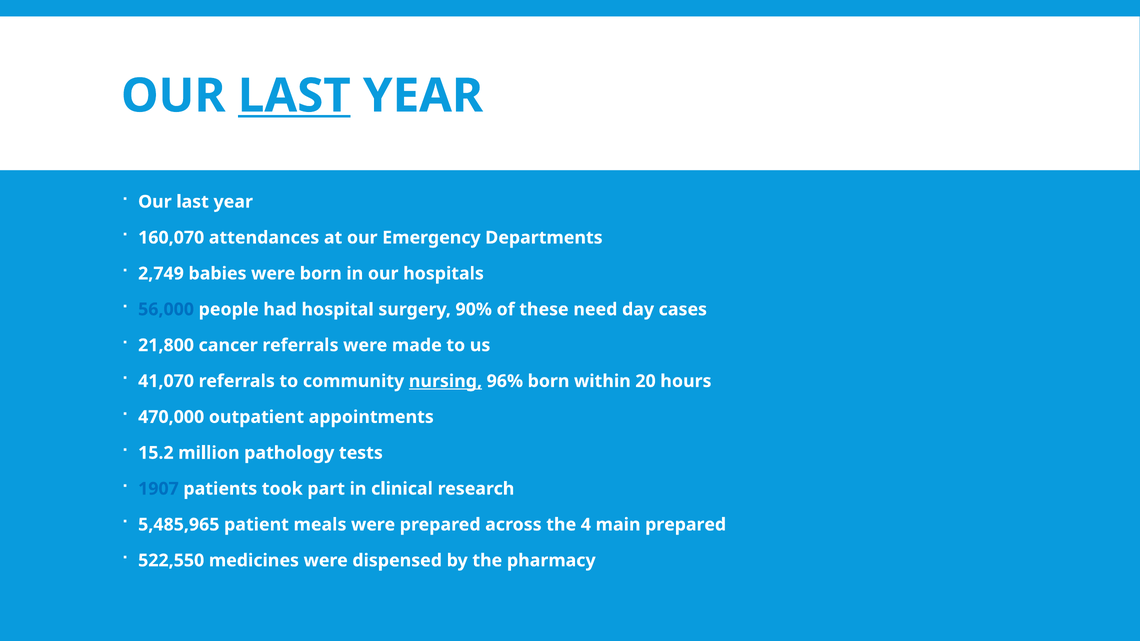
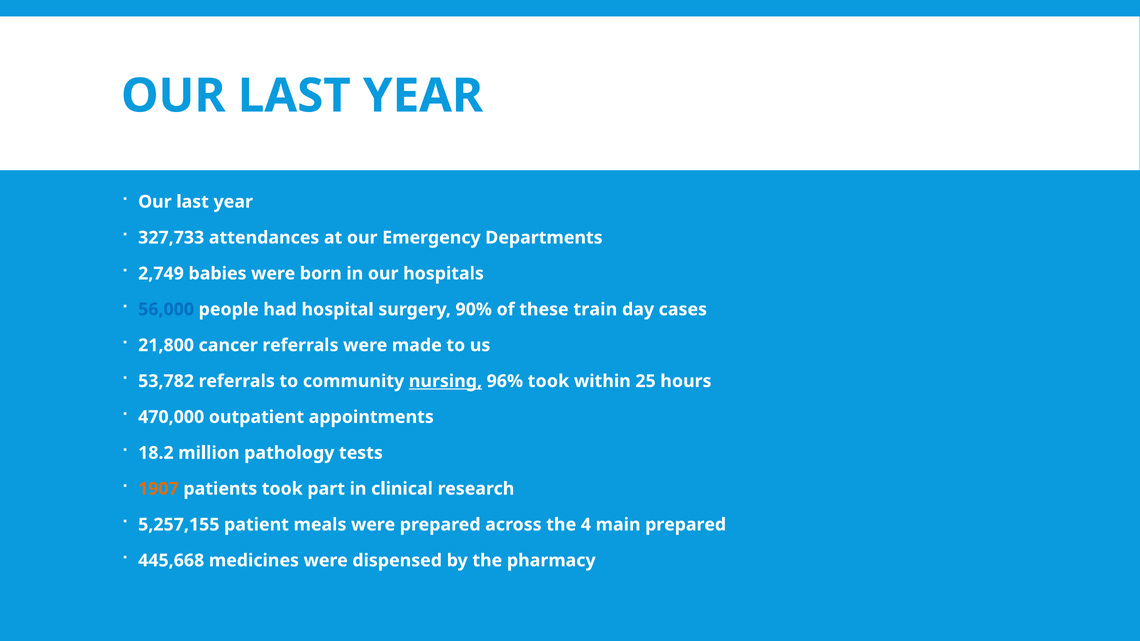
LAST at (294, 96) underline: present -> none
160,070: 160,070 -> 327,733
need: need -> train
41,070: 41,070 -> 53,782
96% born: born -> took
20: 20 -> 25
15.2: 15.2 -> 18.2
1907 colour: blue -> orange
5,485,965: 5,485,965 -> 5,257,155
522,550: 522,550 -> 445,668
